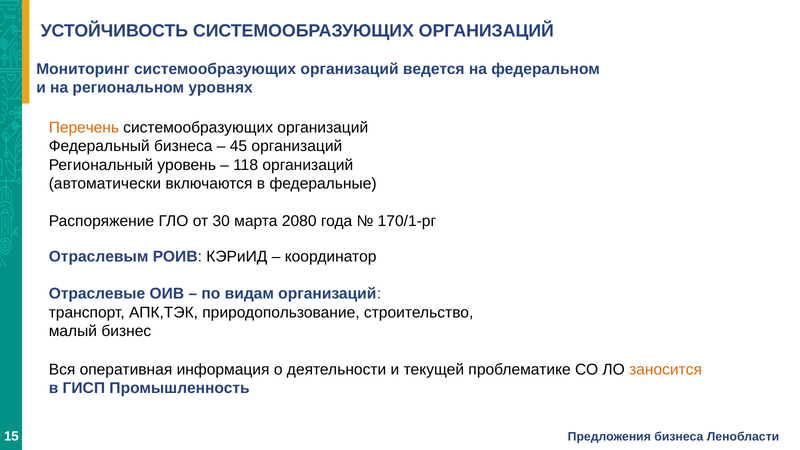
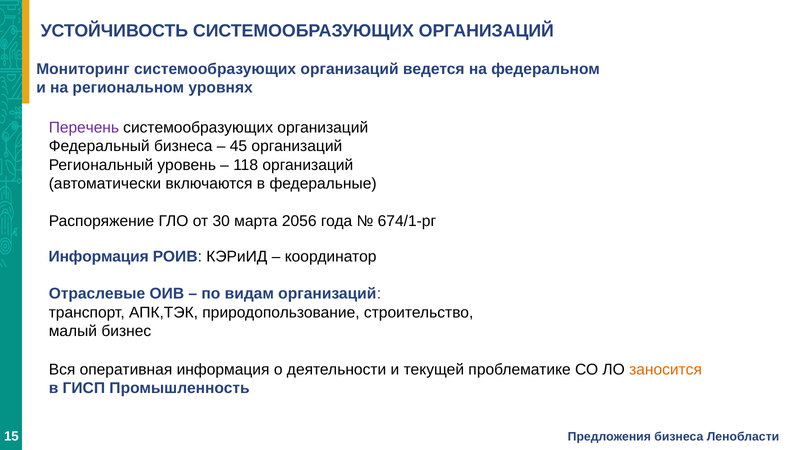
Перечень colour: orange -> purple
2080: 2080 -> 2056
170/1-рг: 170/1-рг -> 674/1-рг
Отраслевым at (99, 257): Отраслевым -> Информация
